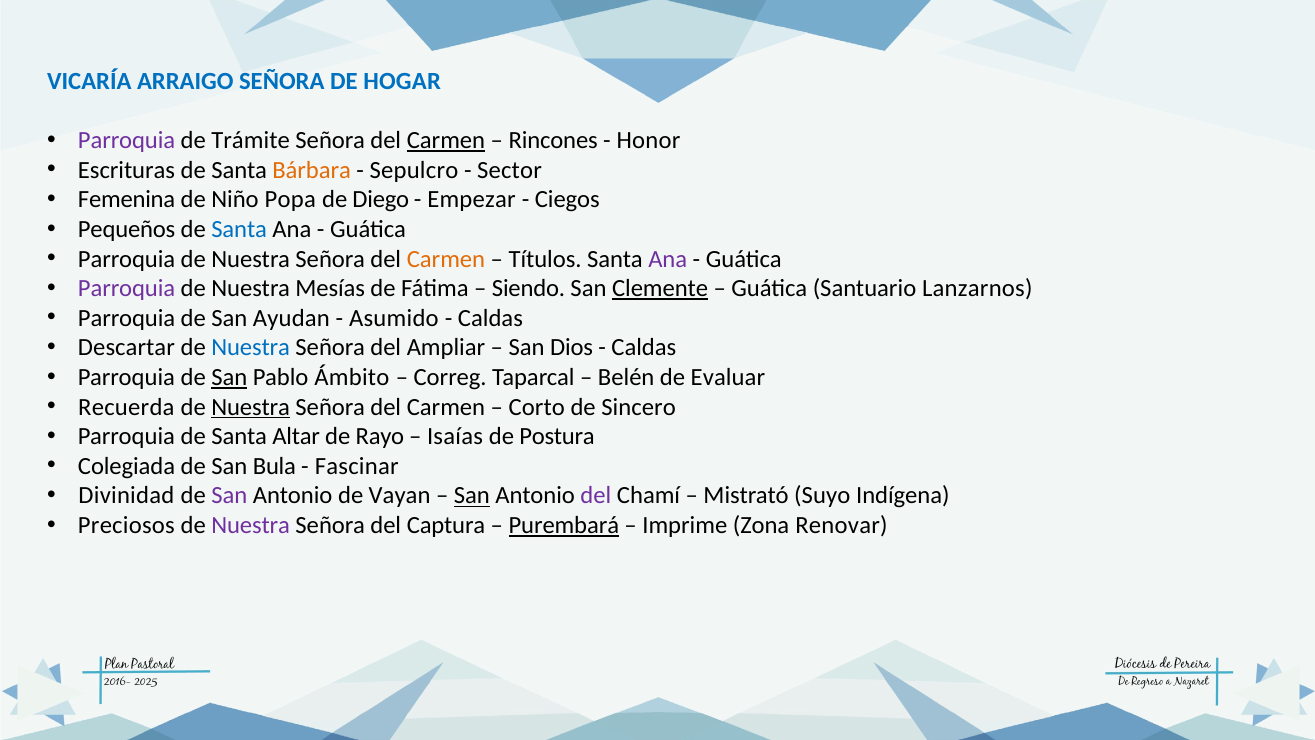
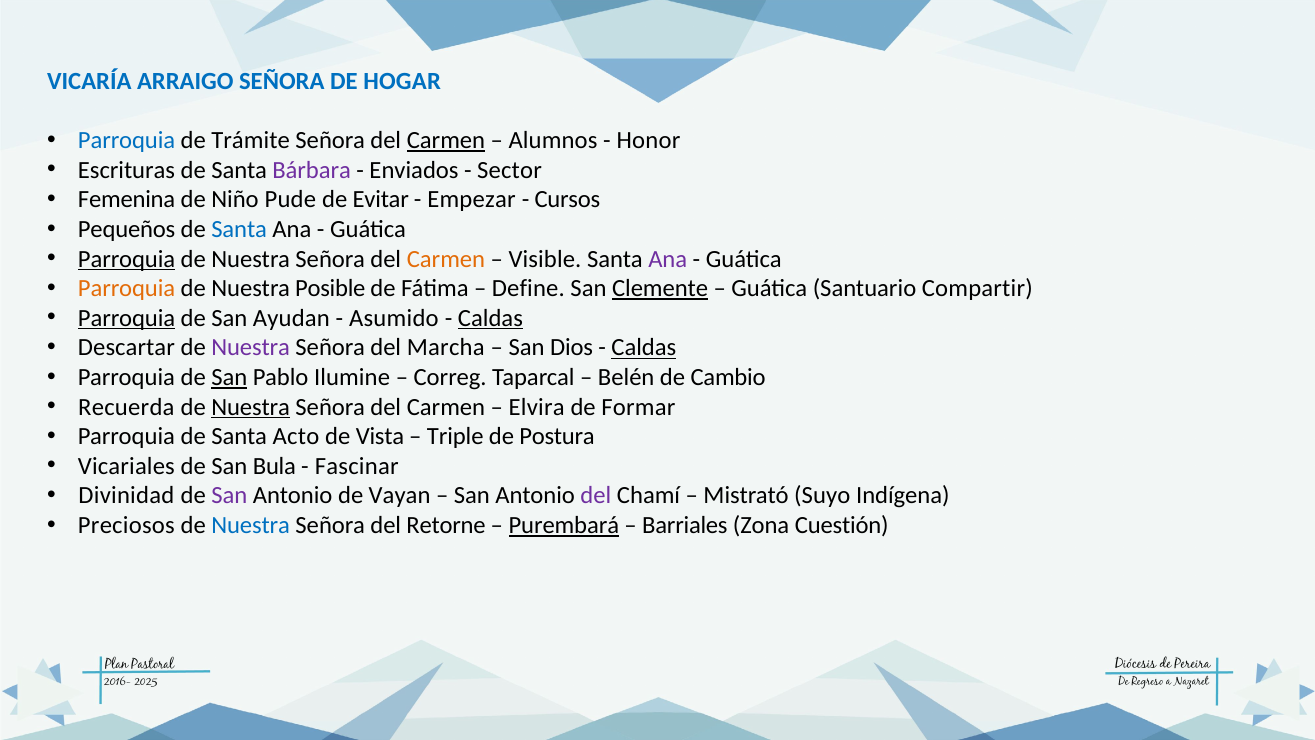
Parroquia at (127, 140) colour: purple -> blue
Rincones: Rincones -> Alumnos
Bárbara colour: orange -> purple
Sepulcro: Sepulcro -> Enviados
Popa: Popa -> Pude
Diego: Diego -> Evitar
Ciegos: Ciegos -> Cursos
Parroquia at (127, 259) underline: none -> present
Títulos: Títulos -> Visible
Parroquia at (127, 288) colour: purple -> orange
Mesías: Mesías -> Posible
Siendo: Siendo -> Define
Lanzarnos: Lanzarnos -> Compartir
Parroquia at (127, 318) underline: none -> present
Caldas at (490, 318) underline: none -> present
Nuestra at (251, 348) colour: blue -> purple
Ampliar: Ampliar -> Marcha
Caldas at (644, 348) underline: none -> present
Ámbito: Ámbito -> Ilumine
Evaluar: Evaluar -> Cambio
Corto: Corto -> Elvira
Sincero: Sincero -> Formar
Altar: Altar -> Acto
Rayo: Rayo -> Vista
Isaías: Isaías -> Triple
Colegiada: Colegiada -> Vicariales
San at (472, 495) underline: present -> none
Nuestra at (251, 525) colour: purple -> blue
Captura: Captura -> Retorne
Imprime: Imprime -> Barriales
Renovar: Renovar -> Cuestión
